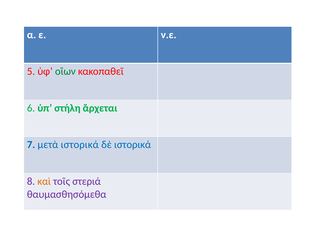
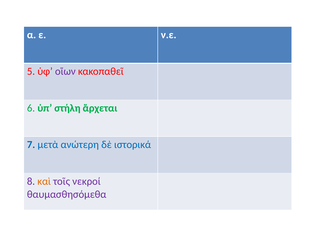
οἵων colour: green -> purple
μετὰ ιστορικά: ιστορικά -> ανώτερη
στεριά: στεριά -> νεκροί
